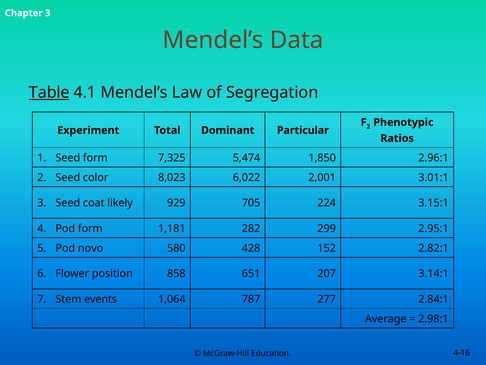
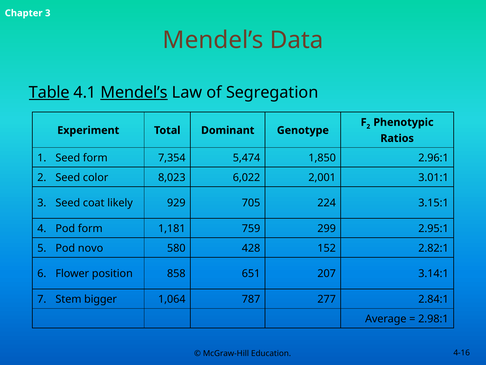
Mendel’s at (134, 92) underline: none -> present
Particular: Particular -> Genotype
7,325: 7,325 -> 7,354
282: 282 -> 759
events: events -> bigger
